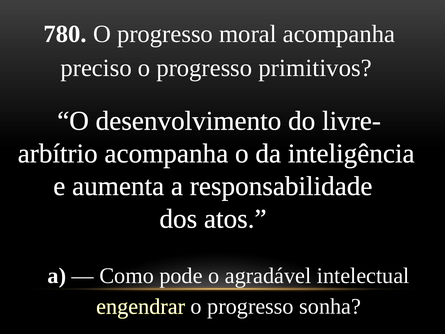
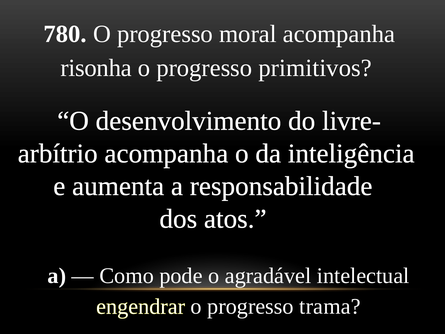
preciso: preciso -> risonha
sonha: sonha -> trama
